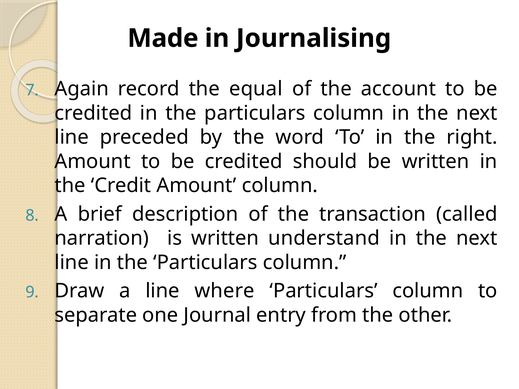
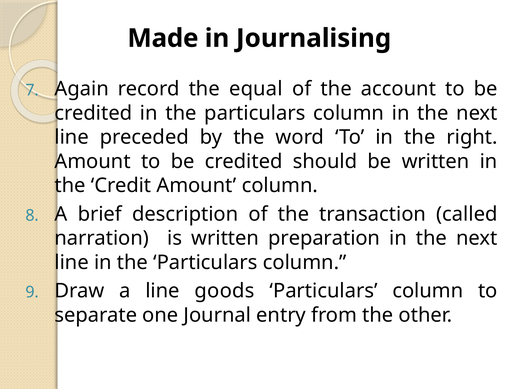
understand: understand -> preparation
where: where -> goods
